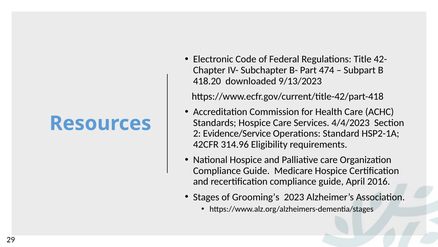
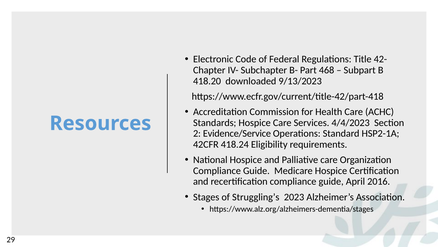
474: 474 -> 468
314.96: 314.96 -> 418.24
Grooming’s: Grooming’s -> Struggling’s
